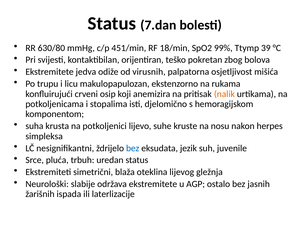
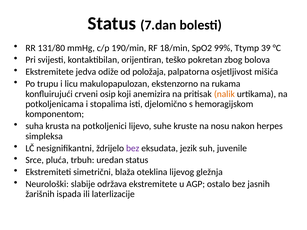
630/80: 630/80 -> 131/80
451/min: 451/min -> 190/min
virusnih: virusnih -> položaja
bez at (133, 148) colour: blue -> purple
